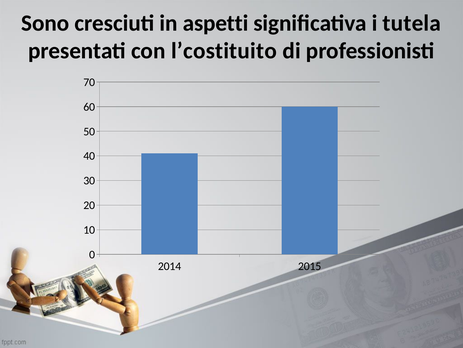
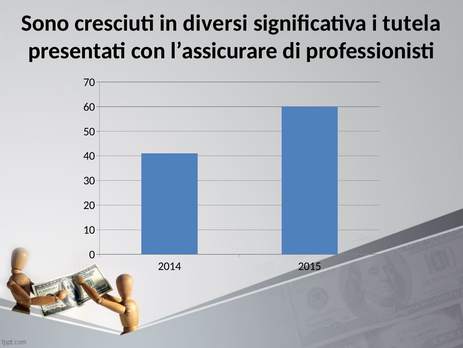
aspetti: aspetti -> diversi
l’costituito: l’costituito -> l’assicurare
